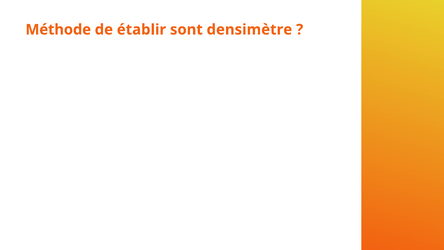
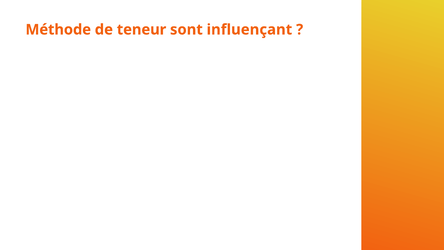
établir: établir -> teneur
densimètre: densimètre -> influençant
